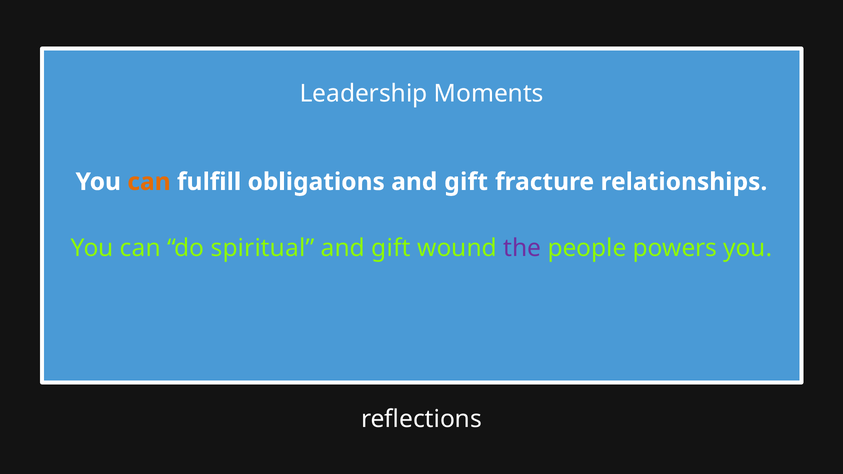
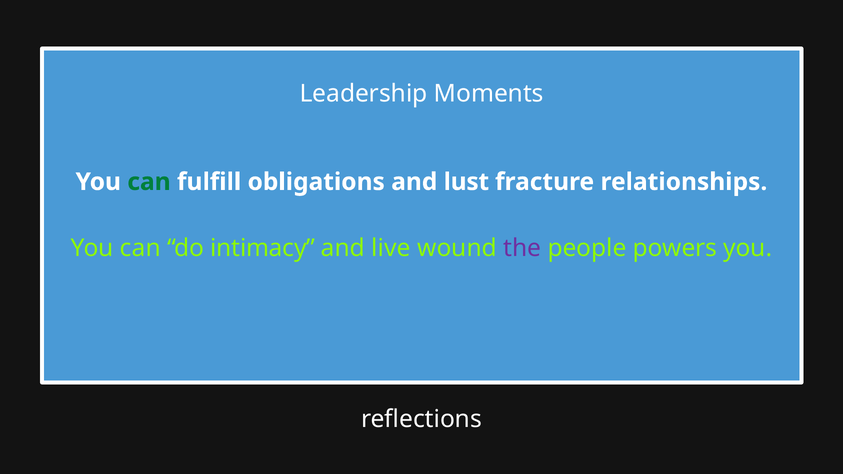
can at (149, 182) colour: orange -> green
obligations and gift: gift -> lust
spiritual: spiritual -> intimacy
gift at (391, 248): gift -> live
